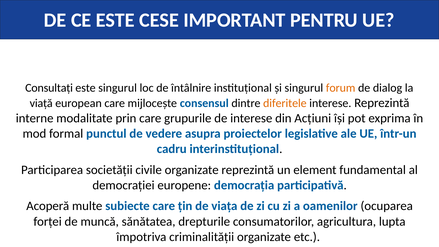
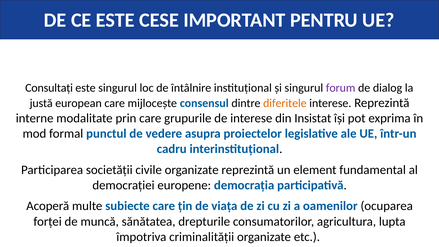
forum colour: orange -> purple
viață: viață -> justă
Acțiuni: Acțiuni -> Insistat
